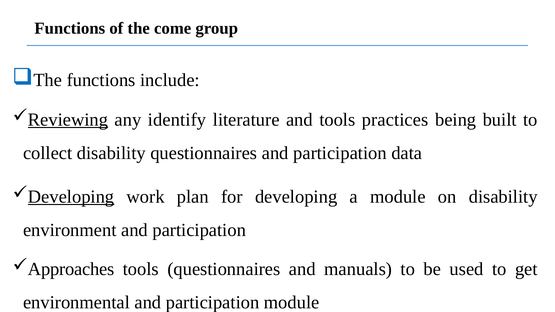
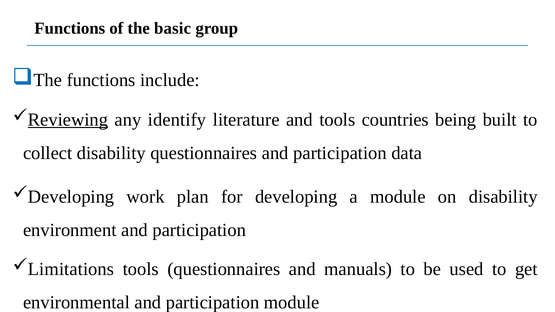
come: come -> basic
practices: practices -> countries
Developing at (71, 197) underline: present -> none
Approaches: Approaches -> Limitations
